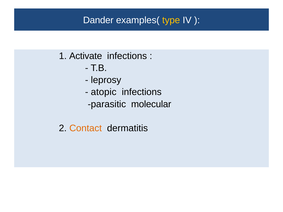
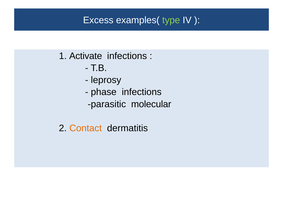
Dander: Dander -> Excess
type colour: yellow -> light green
atopic: atopic -> phase
